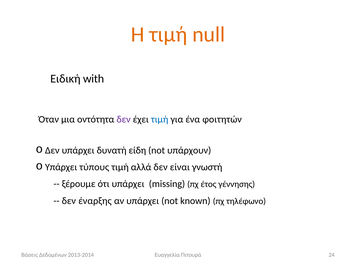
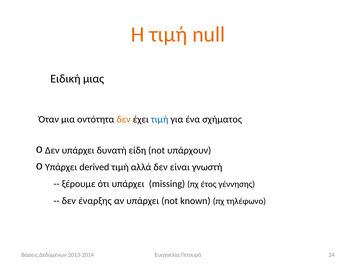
with: with -> μιας
δεν at (124, 119) colour: purple -> orange
φοιτητών: φοιτητών -> σχήματος
τύπους: τύπους -> derived
